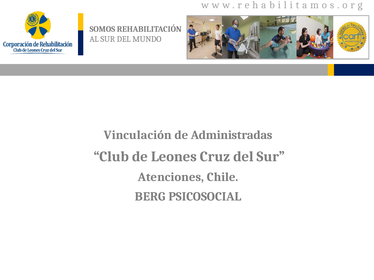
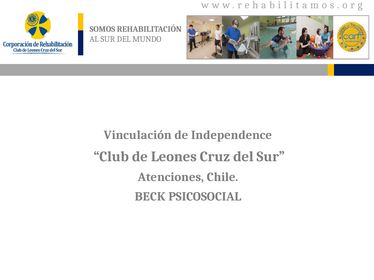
Administradas: Administradas -> Independence
BERG: BERG -> BECK
